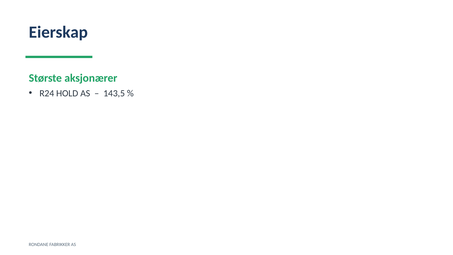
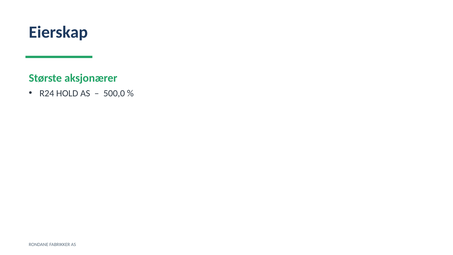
143,5: 143,5 -> 500,0
